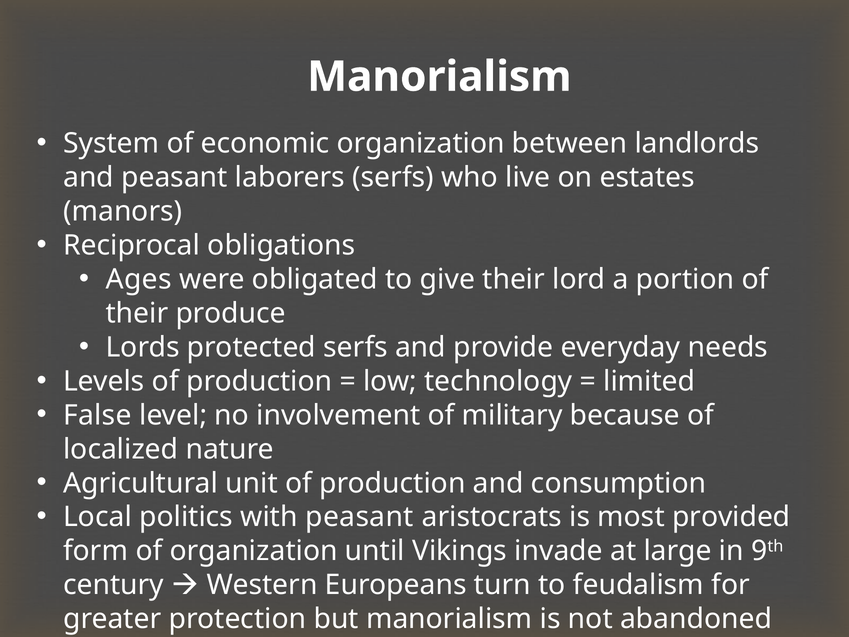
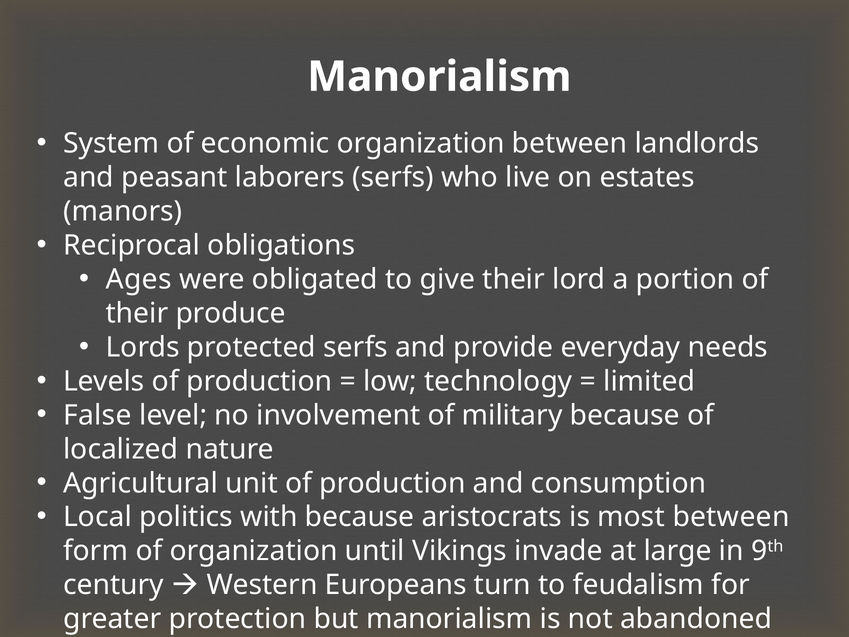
with peasant: peasant -> because
most provided: provided -> between
